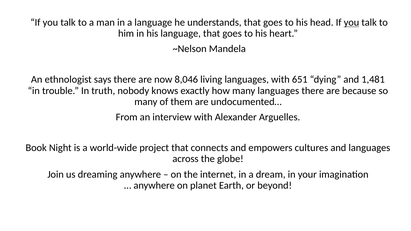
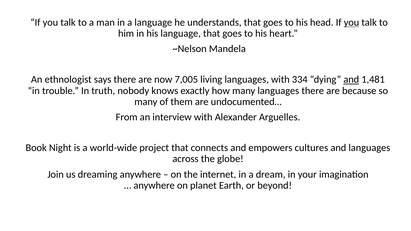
8,046: 8,046 -> 7,005
651: 651 -> 334
and at (351, 80) underline: none -> present
